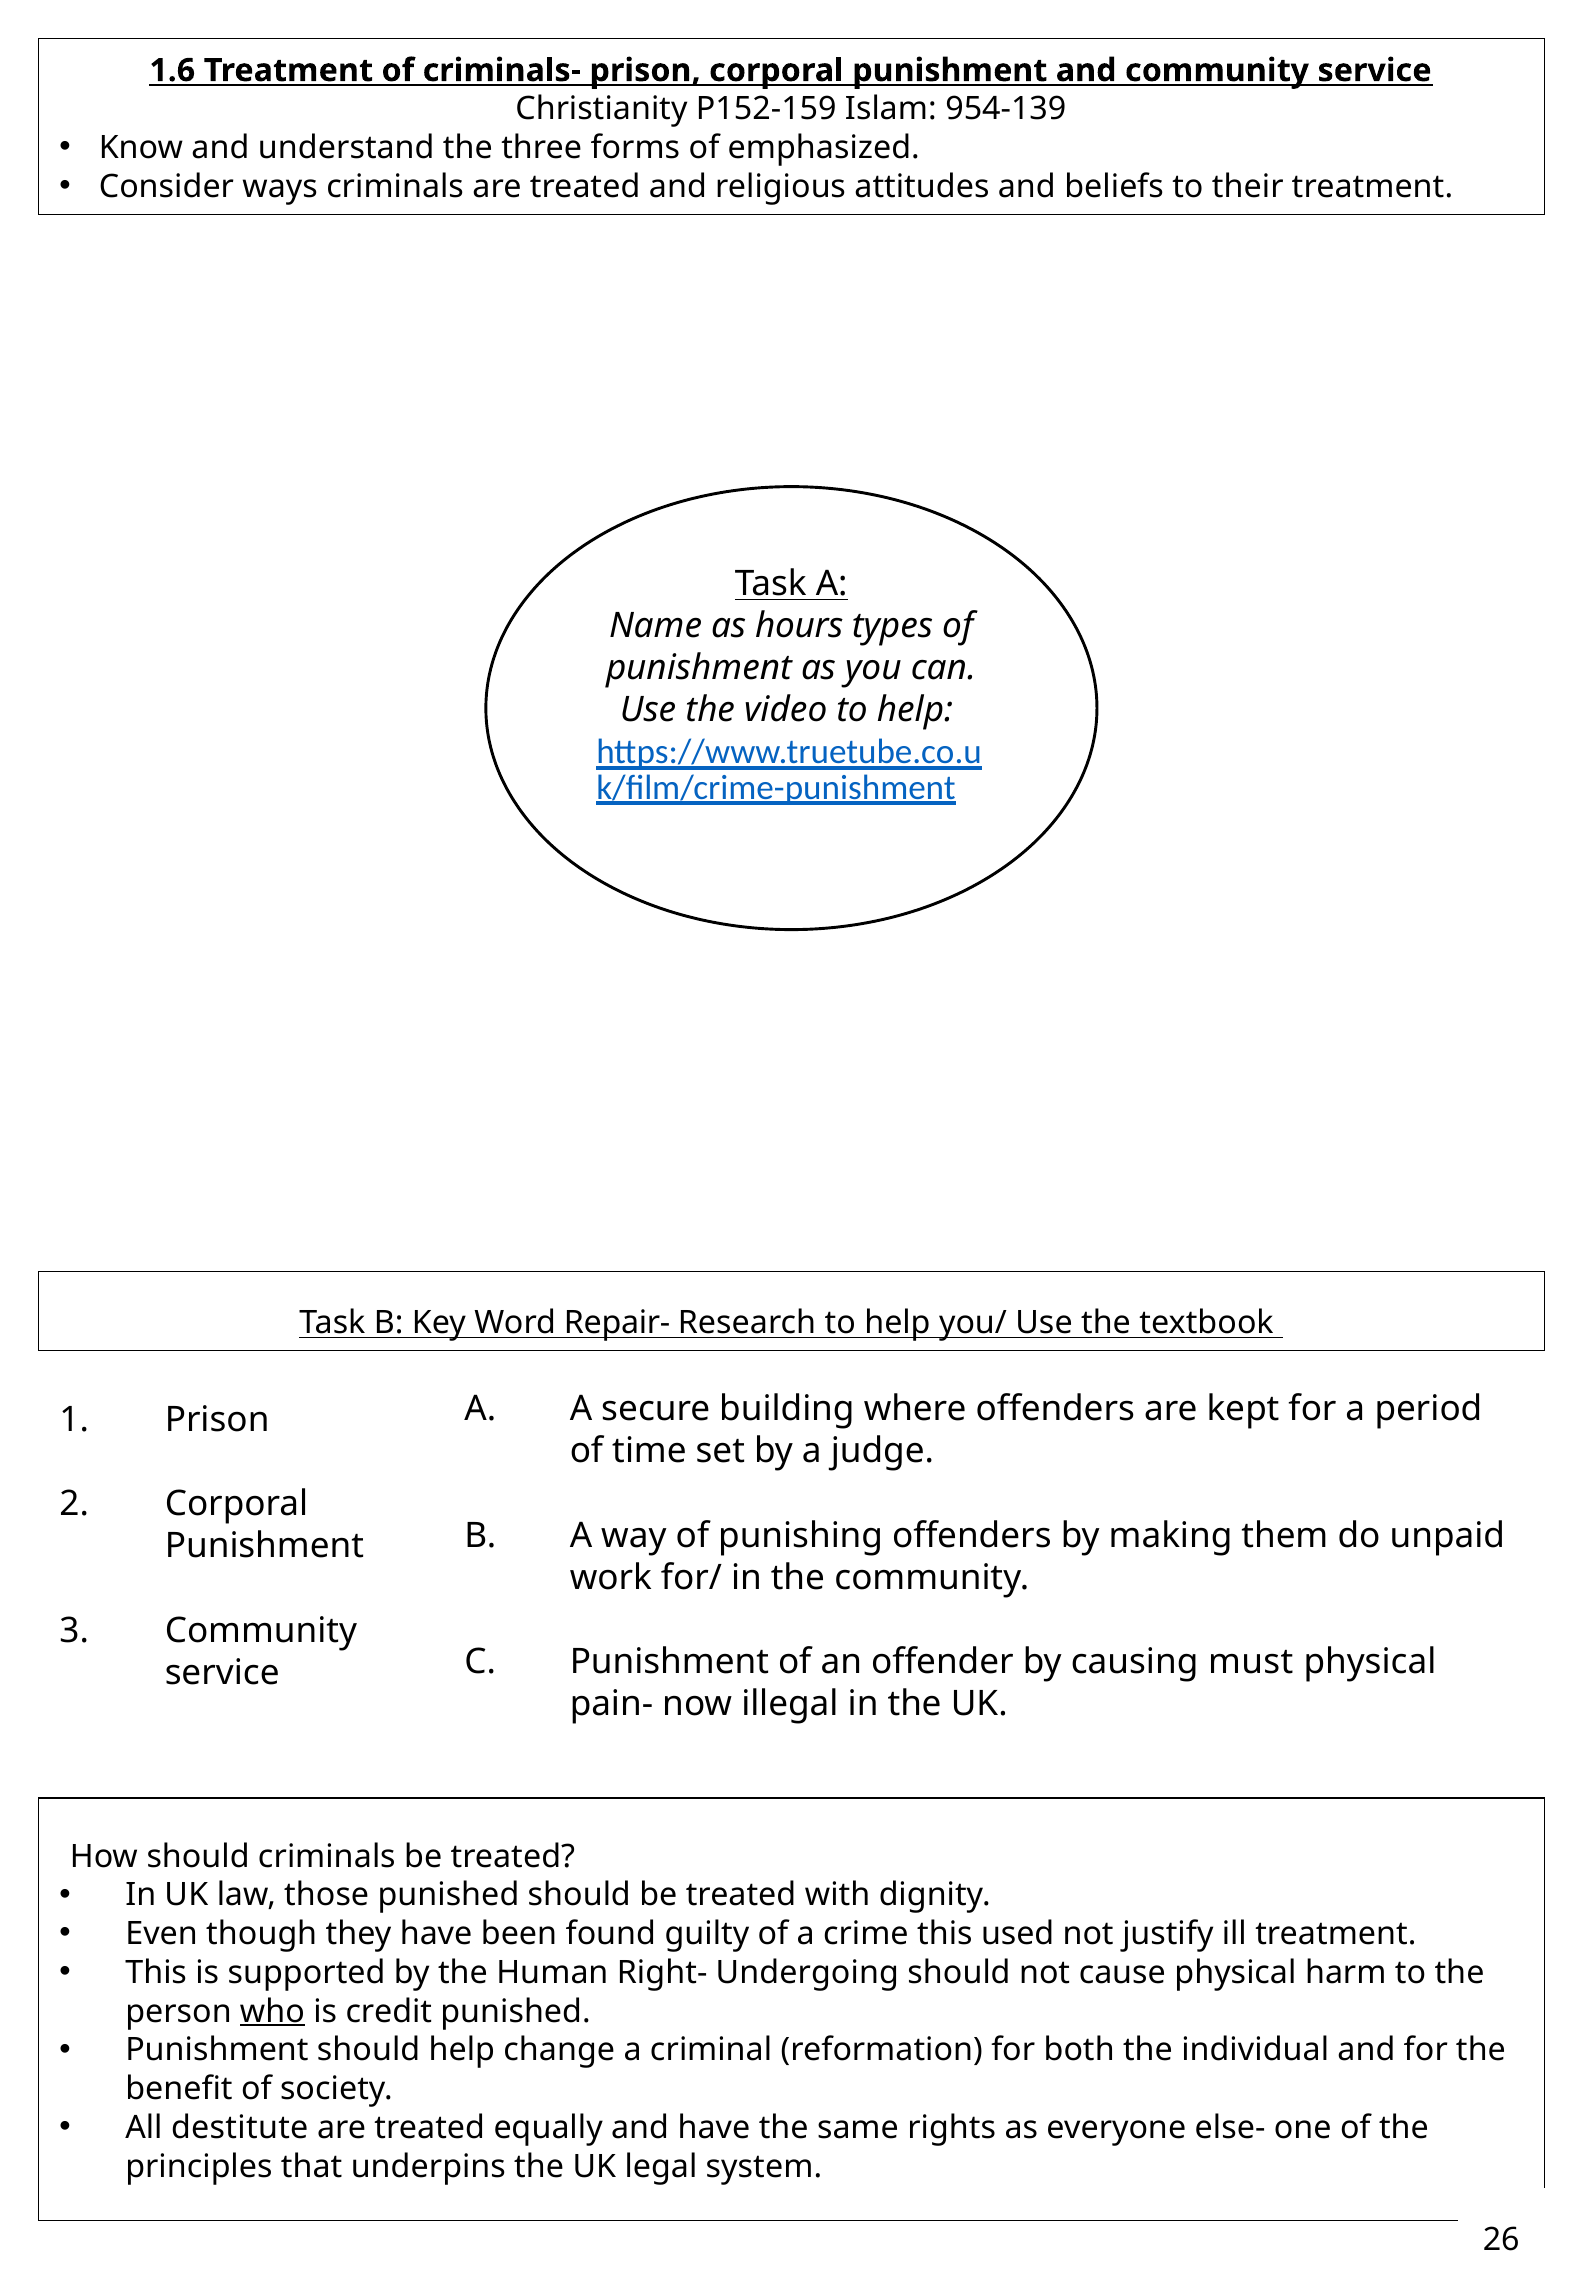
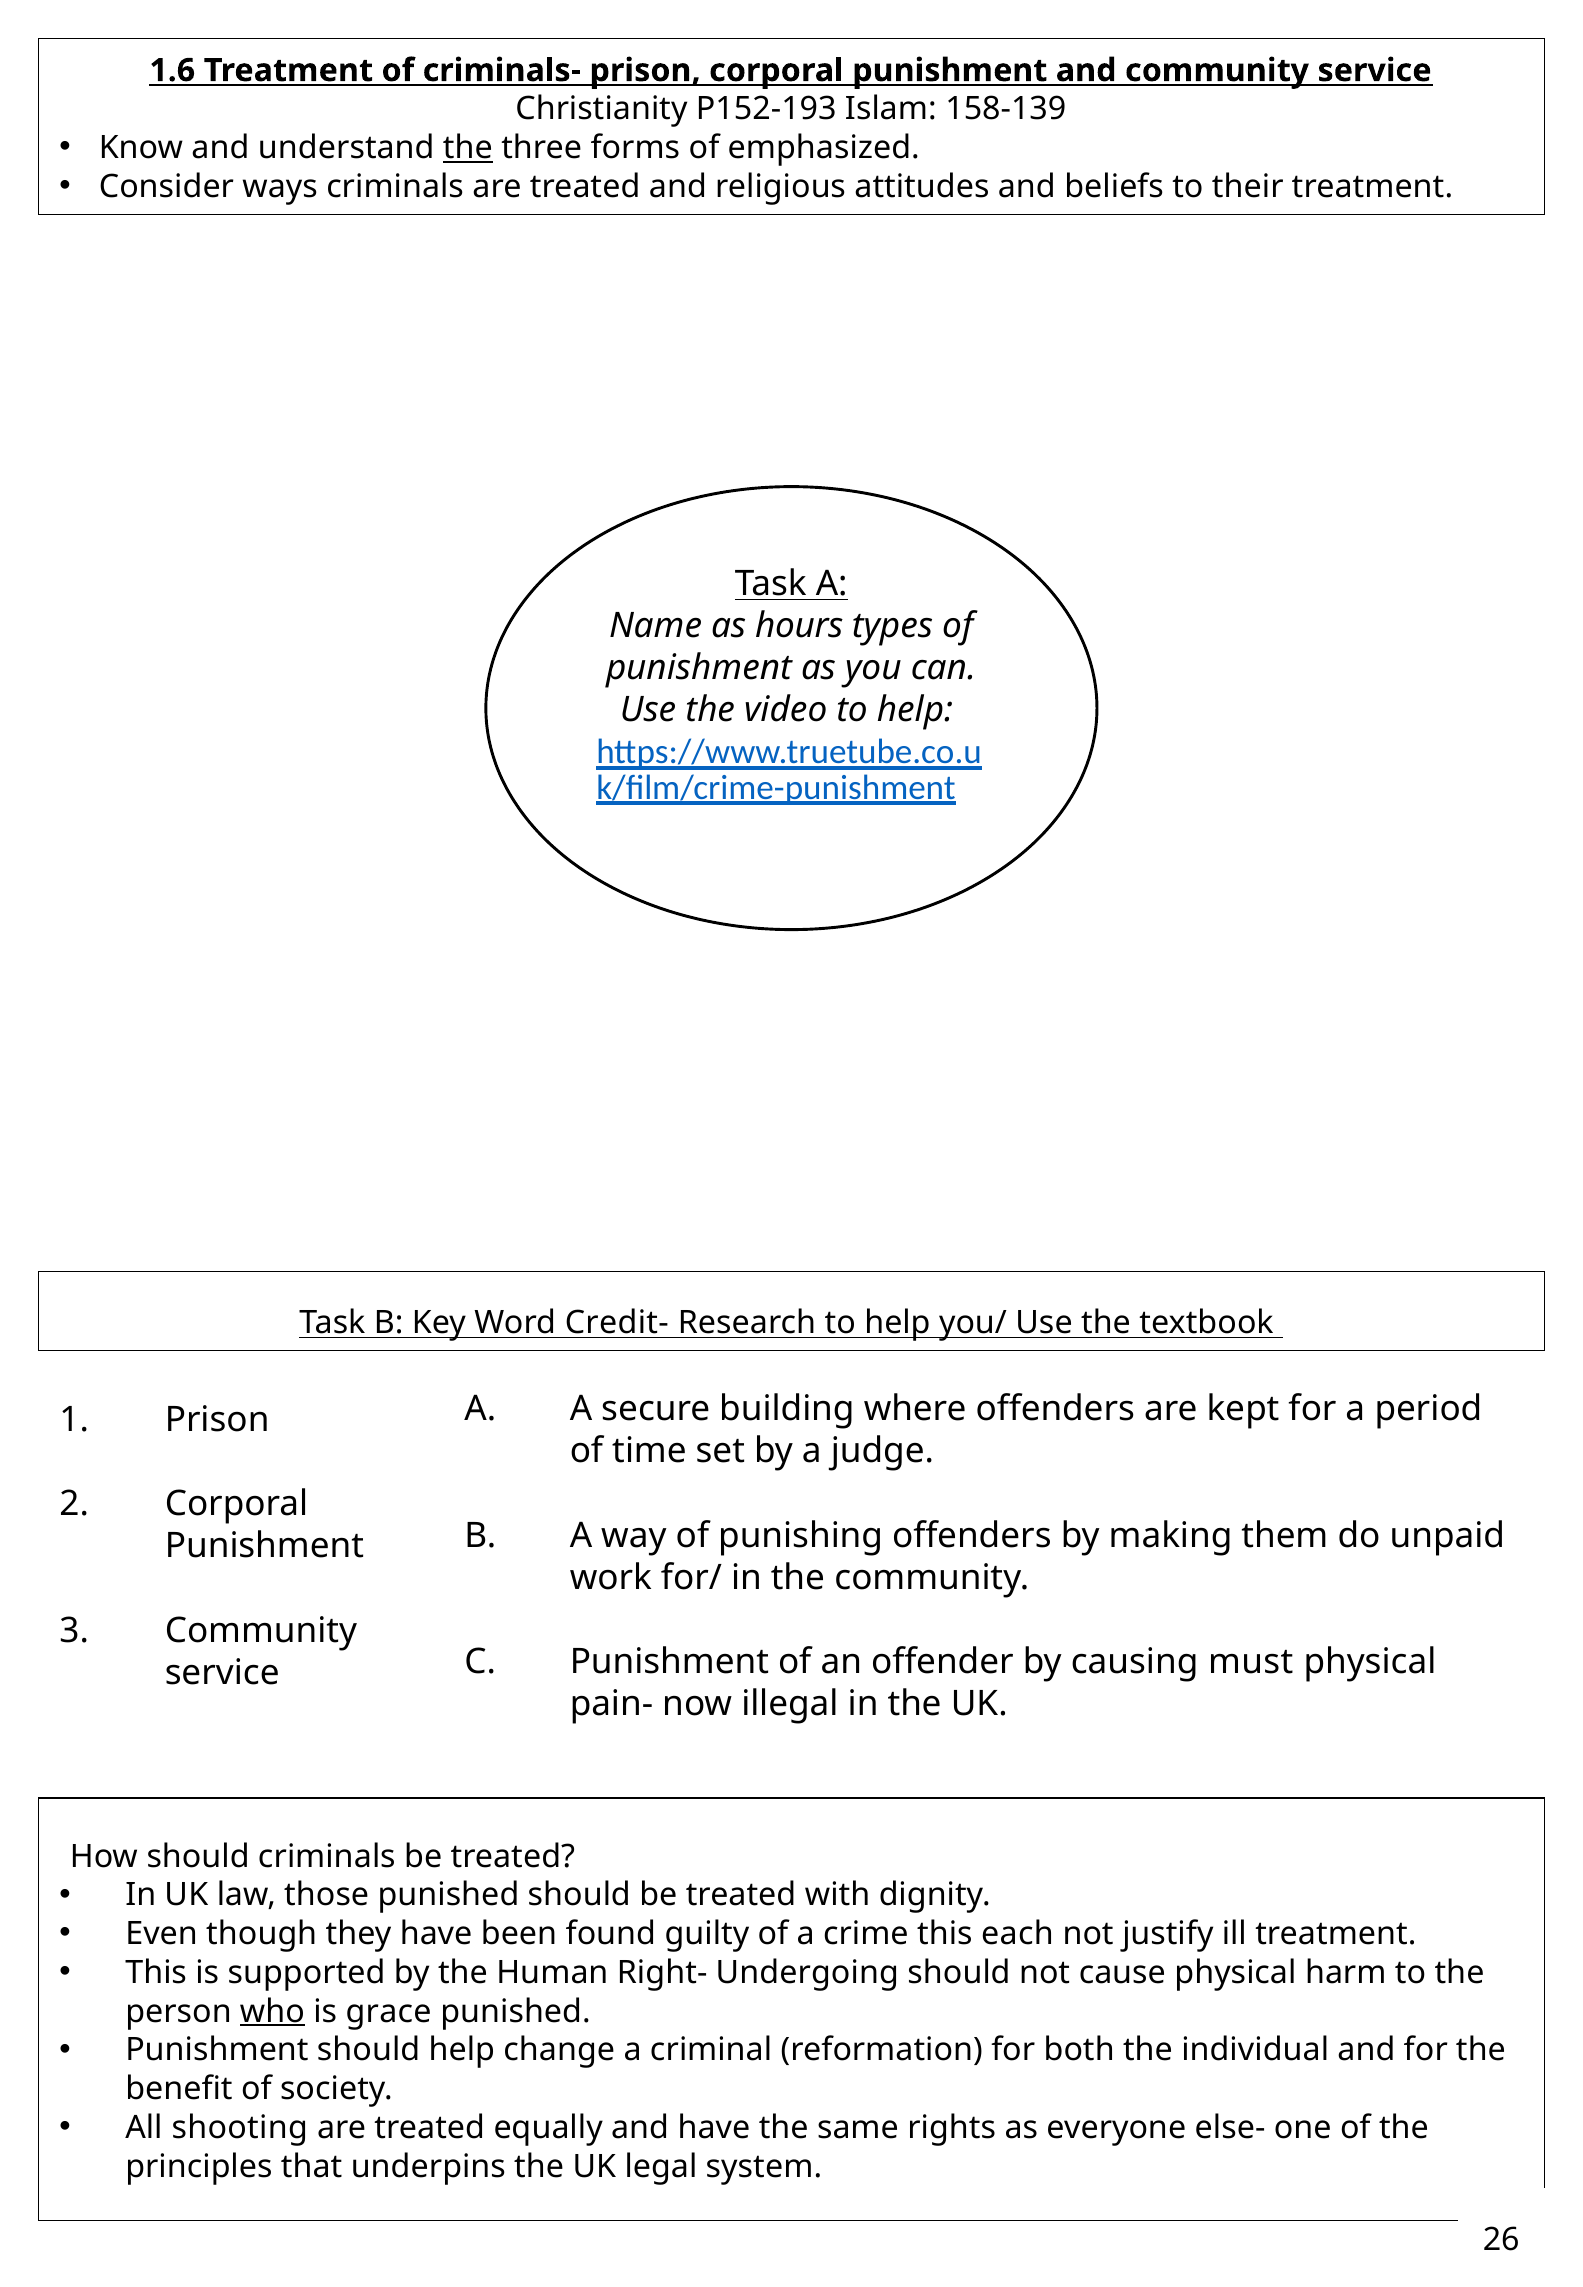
P152-159: P152-159 -> P152-193
954-139: 954-139 -> 158-139
the at (468, 148) underline: none -> present
Repair-: Repair- -> Credit-
used: used -> each
credit: credit -> grace
destitute: destitute -> shooting
